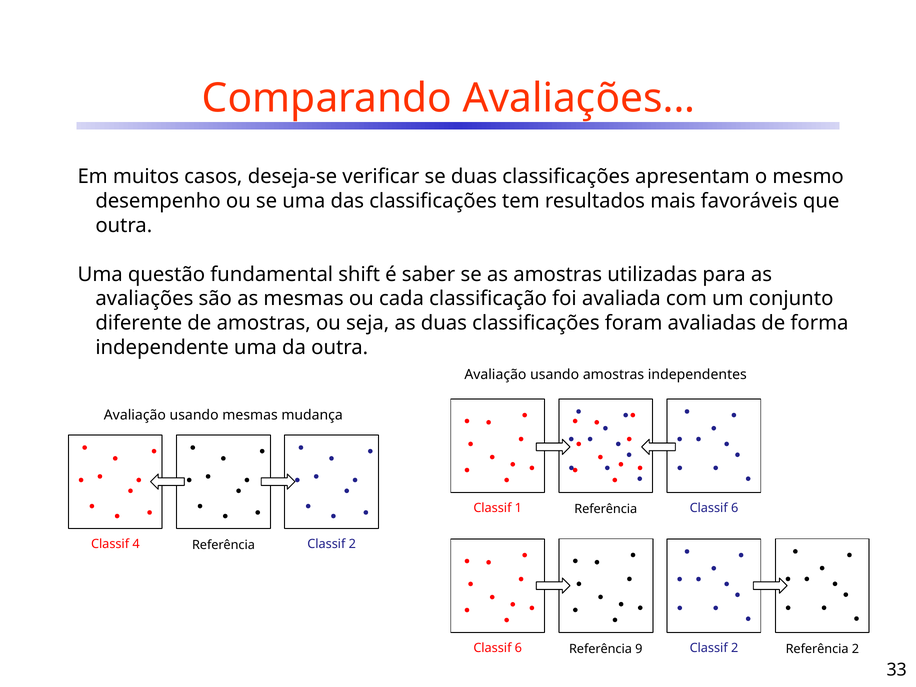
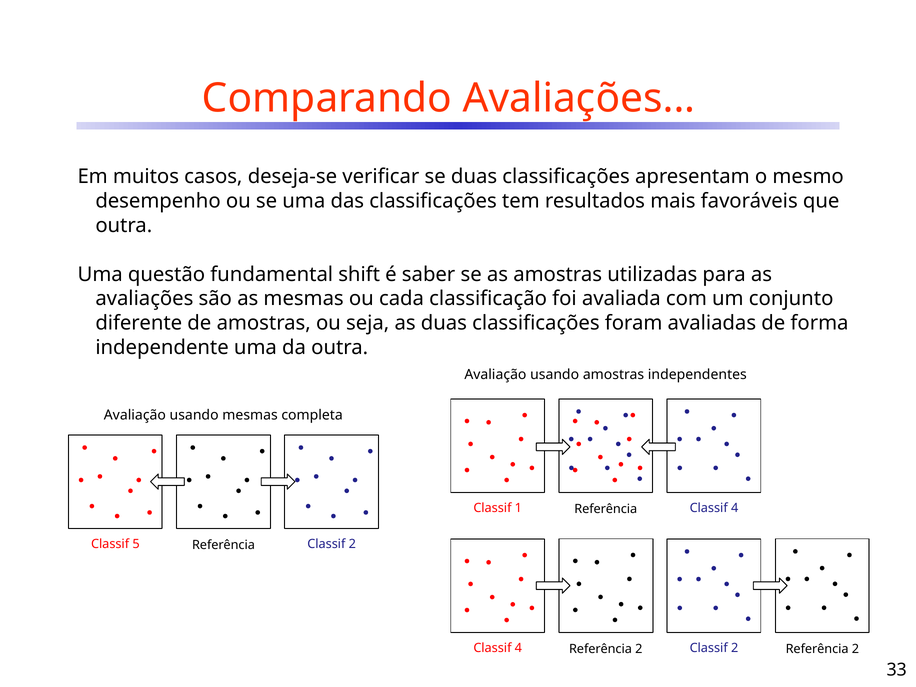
mudança: mudança -> completa
1 Classif 6: 6 -> 4
4: 4 -> 5
6 at (518, 648): 6 -> 4
9 at (639, 649): 9 -> 2
